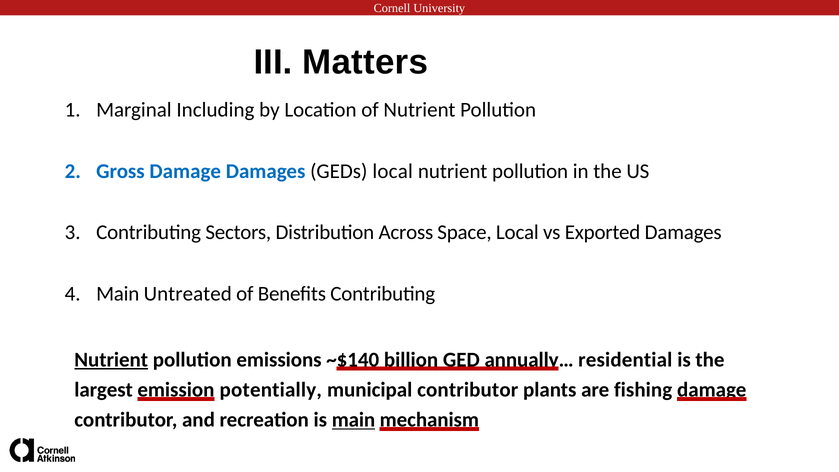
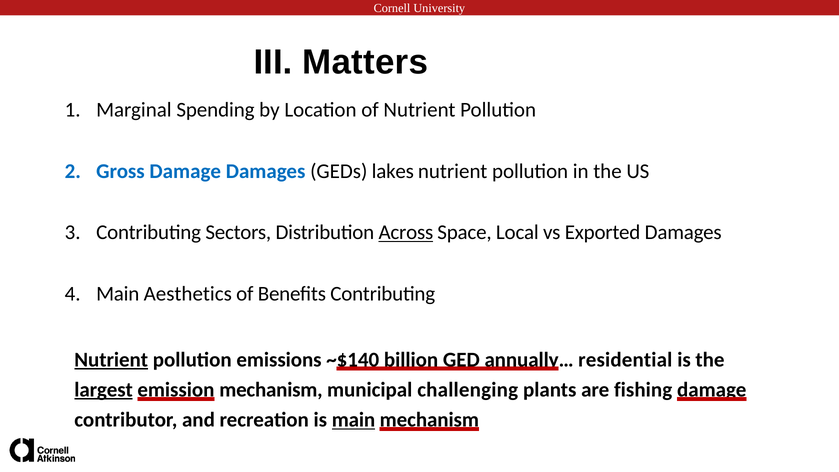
Including: Including -> Spending
GEDs local: local -> lakes
Across underline: none -> present
Untreated: Untreated -> Aesthetics
largest underline: none -> present
potentially at (271, 390): potentially -> mechanism
municipal contributor: contributor -> challenging
